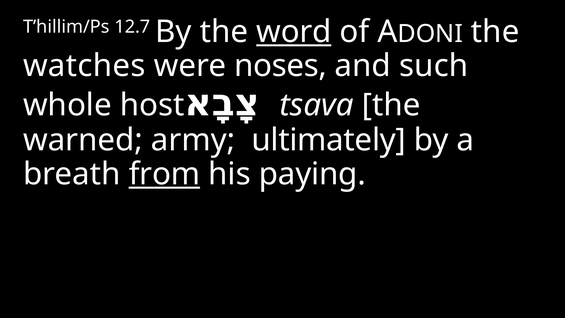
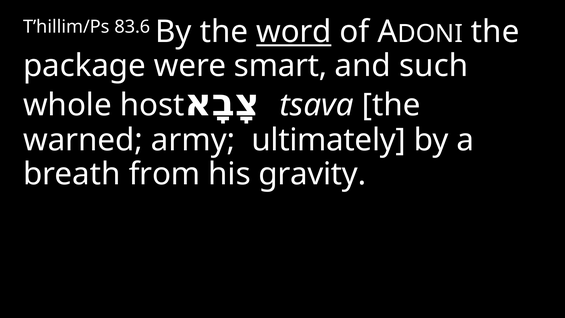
12.7: 12.7 -> 83.6
watches: watches -> package
noses: noses -> smart
from underline: present -> none
paying: paying -> gravity
